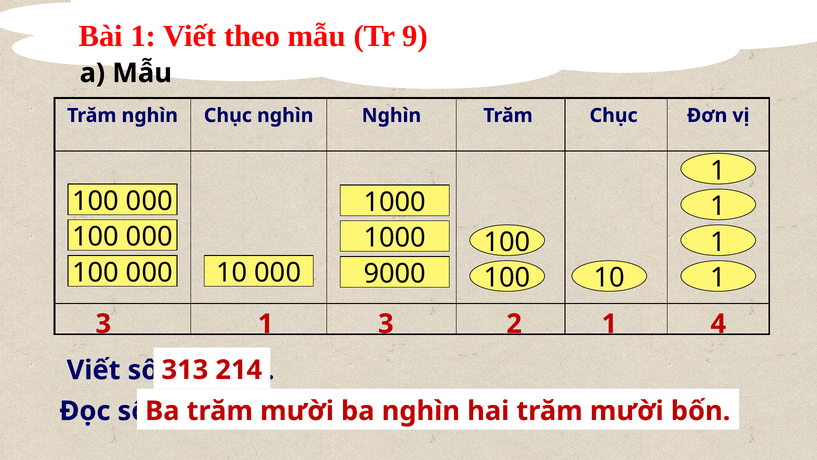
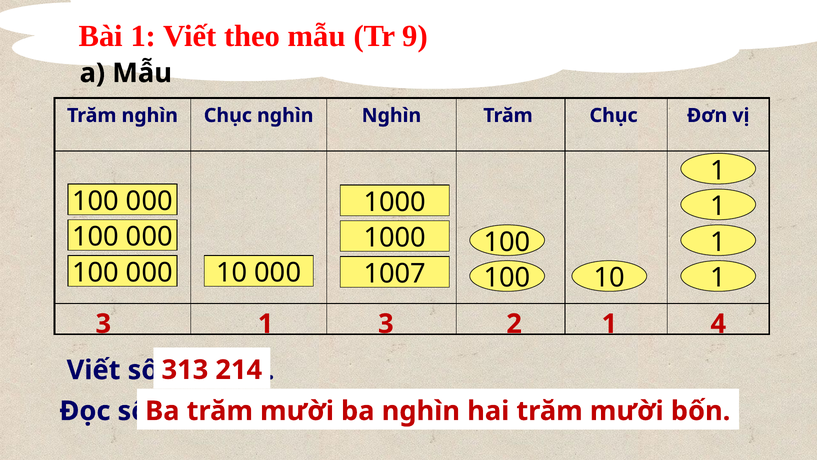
9000: 9000 -> 1007
